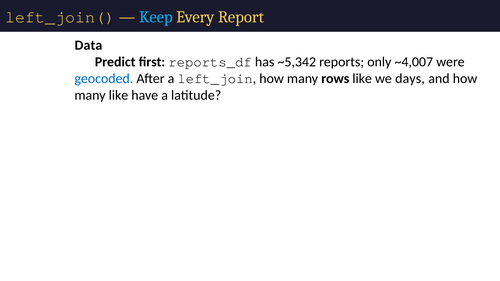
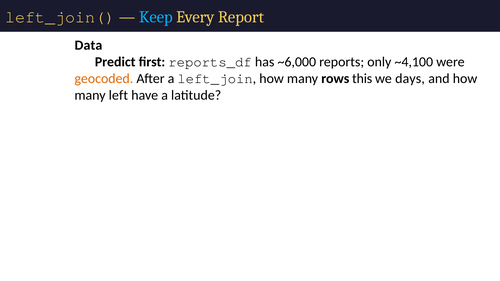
~5,342: ~5,342 -> ~6,000
~4,007: ~4,007 -> ~4,100
geocoded colour: blue -> orange
rows like: like -> this
many like: like -> left
